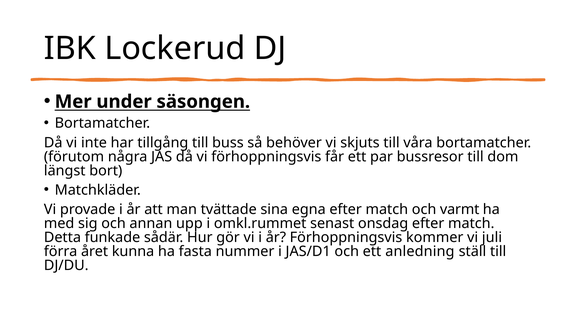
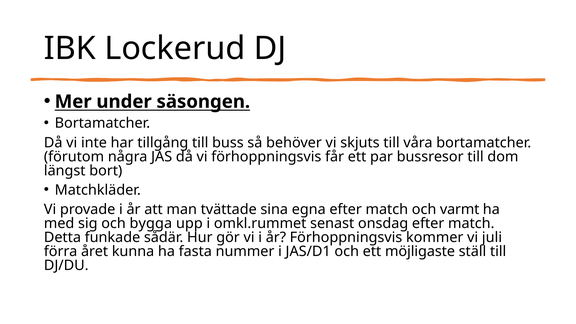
annan: annan -> bygga
anledning: anledning -> möjligaste
